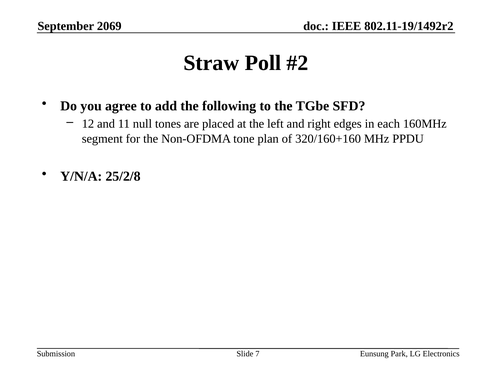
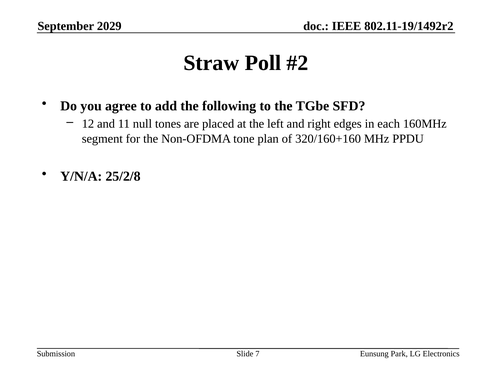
2069: 2069 -> 2029
